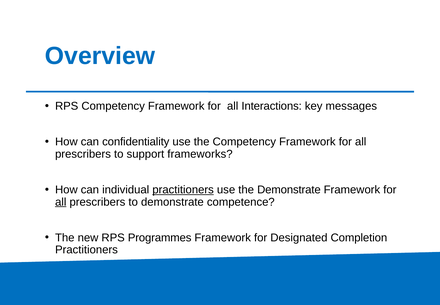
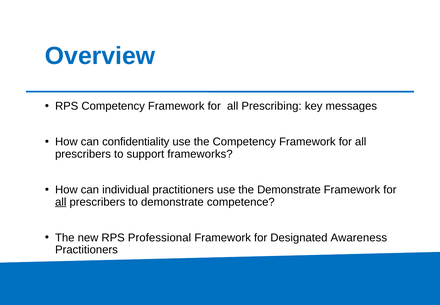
Interactions: Interactions -> Prescribing
practitioners at (183, 189) underline: present -> none
Programmes: Programmes -> Professional
Completion: Completion -> Awareness
